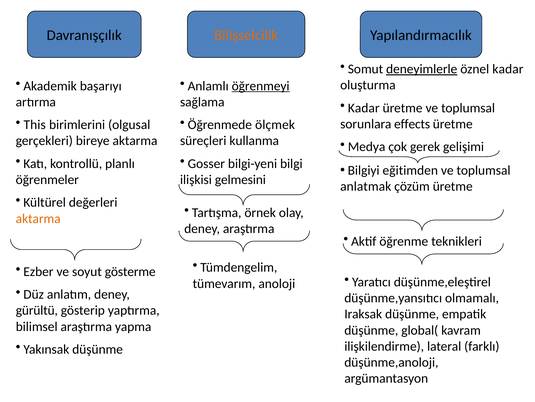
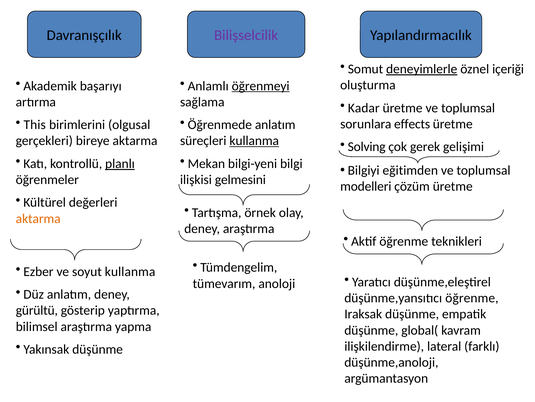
Bilişselcilik colour: orange -> purple
öznel kadar: kadar -> içeriği
Öğrenmede ölçmek: ölçmek -> anlatım
kullanma at (254, 141) underline: none -> present
Medya: Medya -> Solving
planlı underline: none -> present
Gosser: Gosser -> Mekan
anlatmak: anlatmak -> modelleri
soyut gösterme: gösterme -> kullanma
düşünme,yansıtıcı olmamalı: olmamalı -> öğrenme
